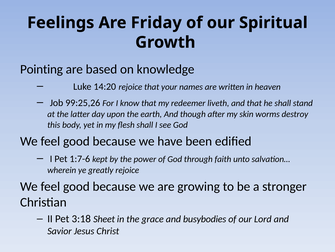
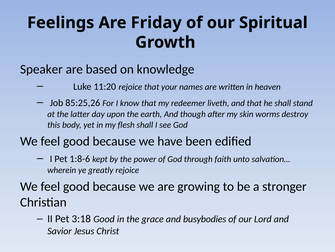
Pointing: Pointing -> Speaker
14:20: 14:20 -> 11:20
99:25,26: 99:25,26 -> 85:25,26
1:7-6: 1:7-6 -> 1:8-6
3:18 Sheet: Sheet -> Good
